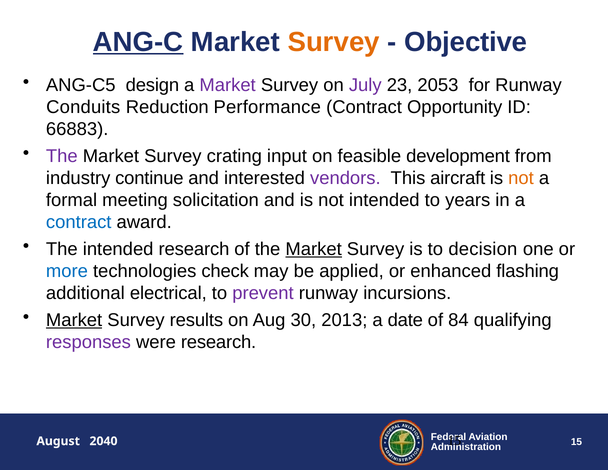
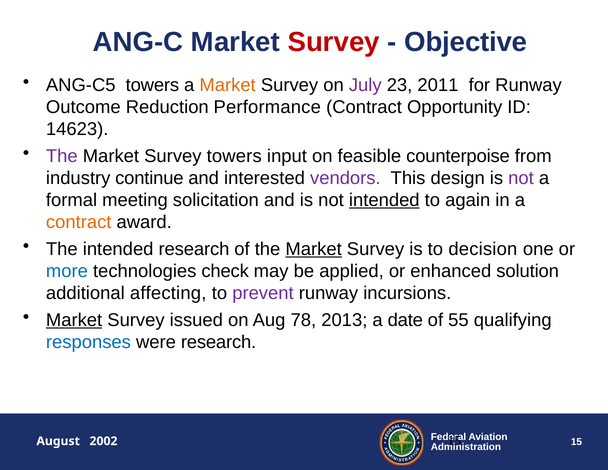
ANG-C underline: present -> none
Survey at (334, 42) colour: orange -> red
ANG-C5 design: design -> towers
Market at (228, 85) colour: purple -> orange
2053: 2053 -> 2011
Conduits: Conduits -> Outcome
66883: 66883 -> 14623
Survey crating: crating -> towers
development: development -> counterpoise
aircraft: aircraft -> design
not at (521, 178) colour: orange -> purple
intended at (384, 200) underline: none -> present
years: years -> again
contract at (79, 222) colour: blue -> orange
flashing: flashing -> solution
electrical: electrical -> affecting
results: results -> issued
30: 30 -> 78
84: 84 -> 55
responses colour: purple -> blue
2040: 2040 -> 2002
